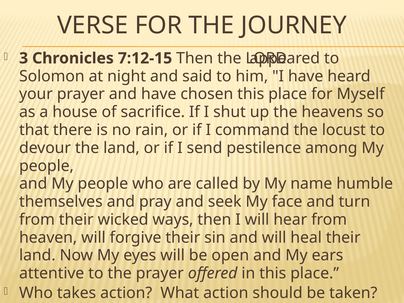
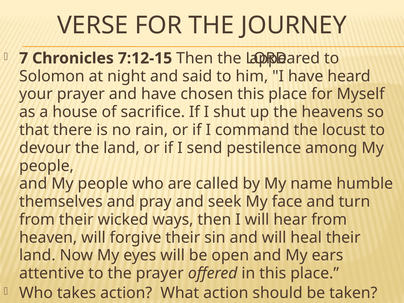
3: 3 -> 7
